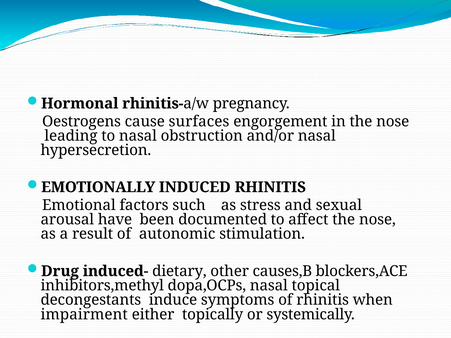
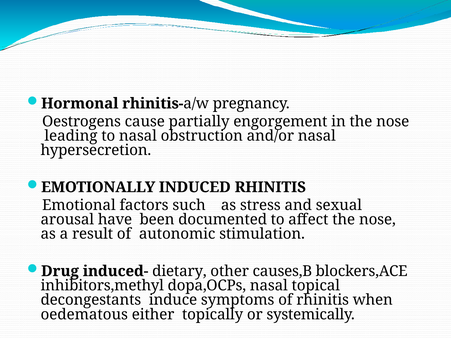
surfaces: surfaces -> partially
impairment: impairment -> oedematous
